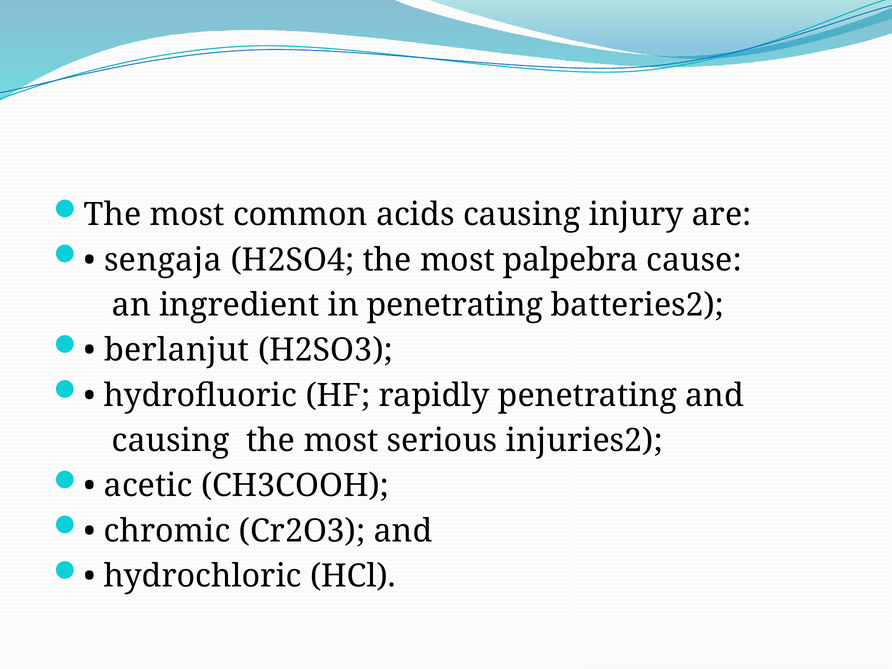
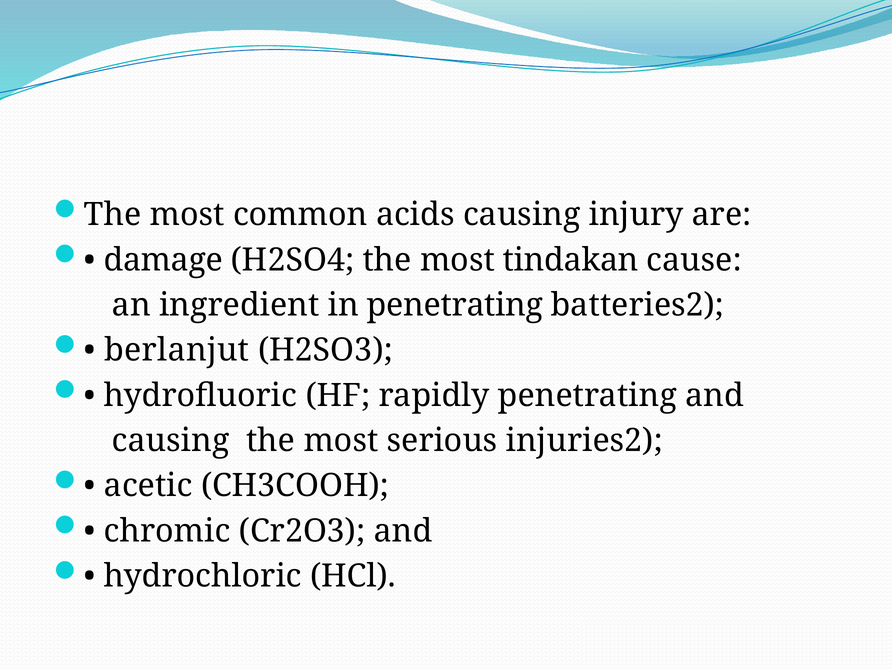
sengaja: sengaja -> damage
palpebra: palpebra -> tindakan
